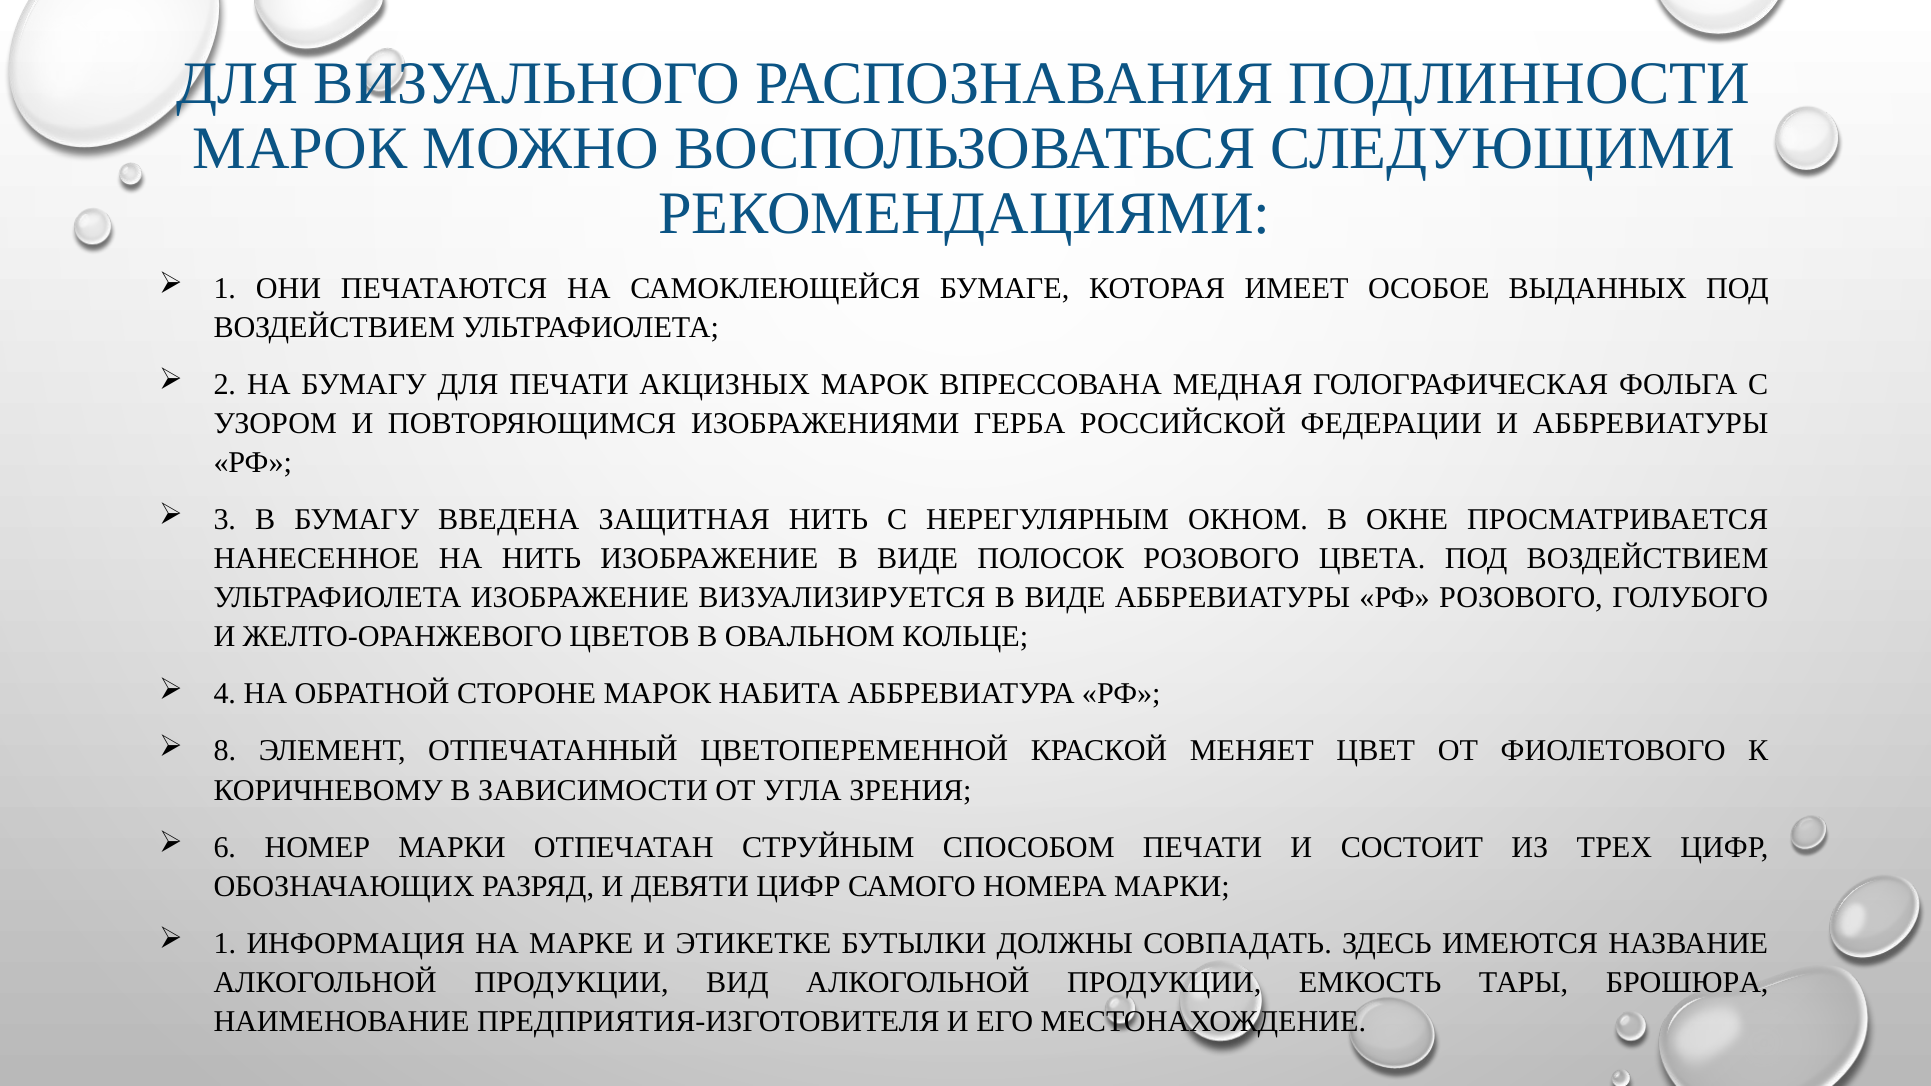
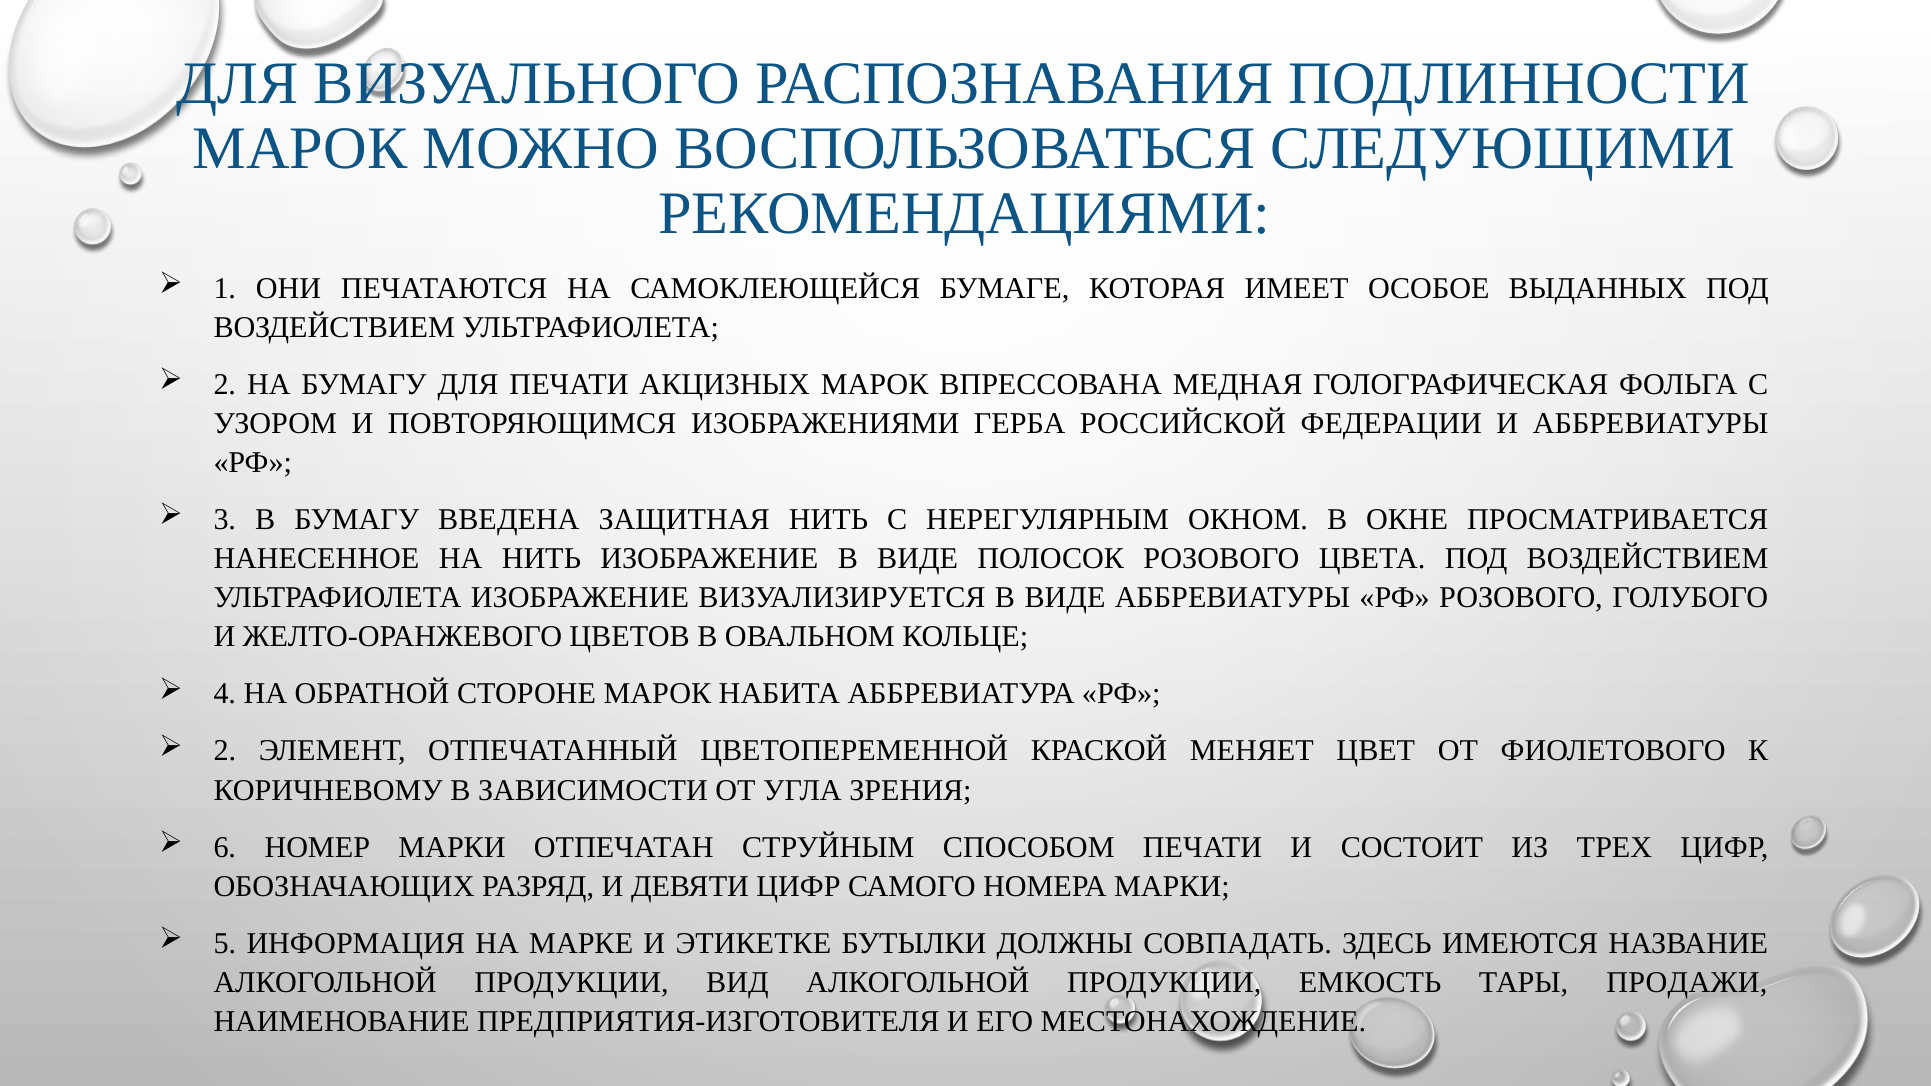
8 at (225, 751): 8 -> 2
1 at (225, 944): 1 -> 5
БРОШЮРА: БРОШЮРА -> ПРОДАЖИ
